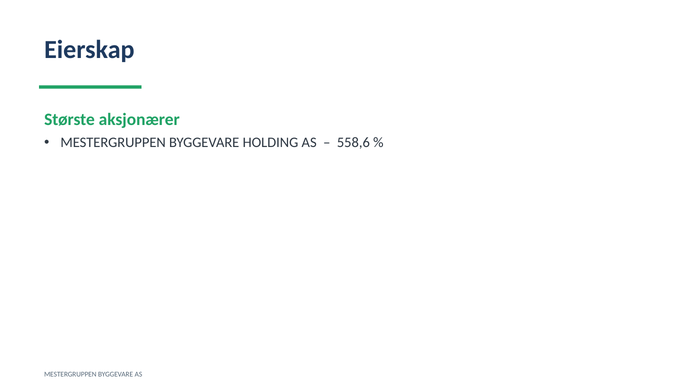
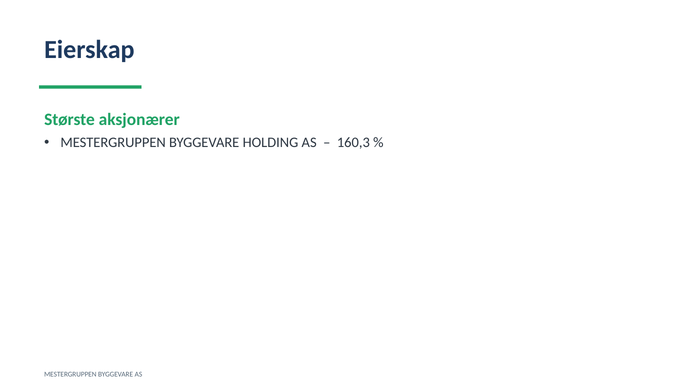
558,6: 558,6 -> 160,3
